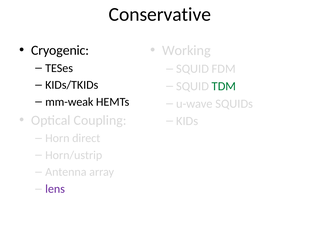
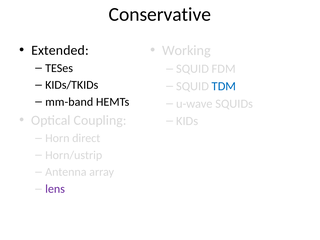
Cryogenic: Cryogenic -> Extended
TDM colour: green -> blue
mm-weak: mm-weak -> mm-band
